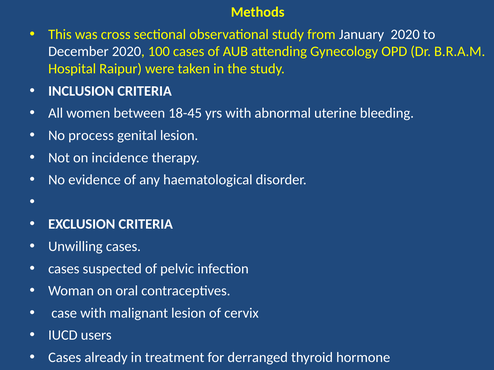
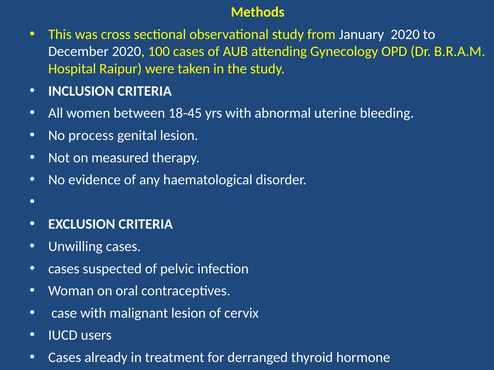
incidence: incidence -> measured
